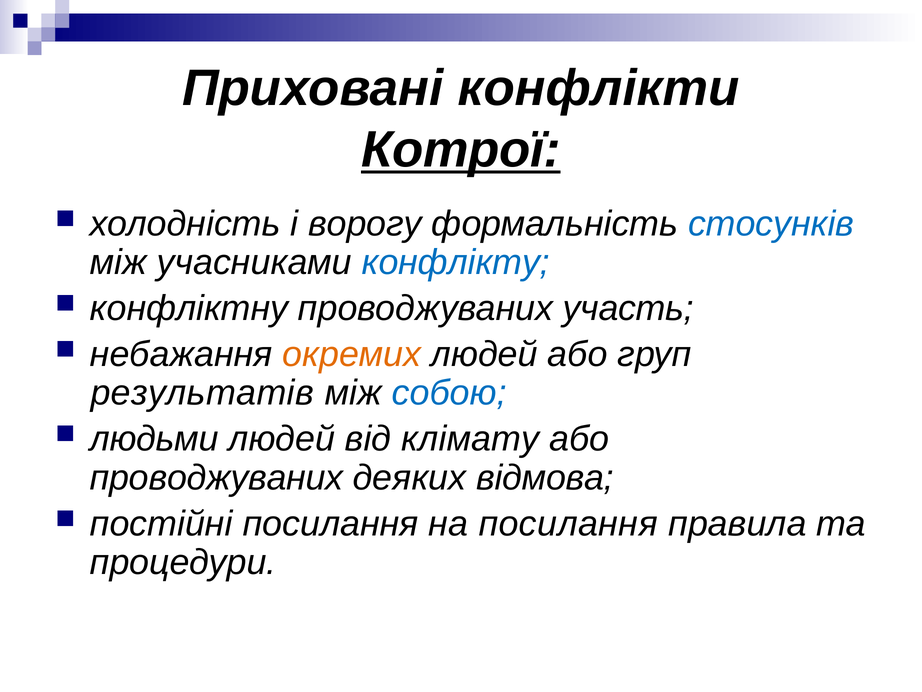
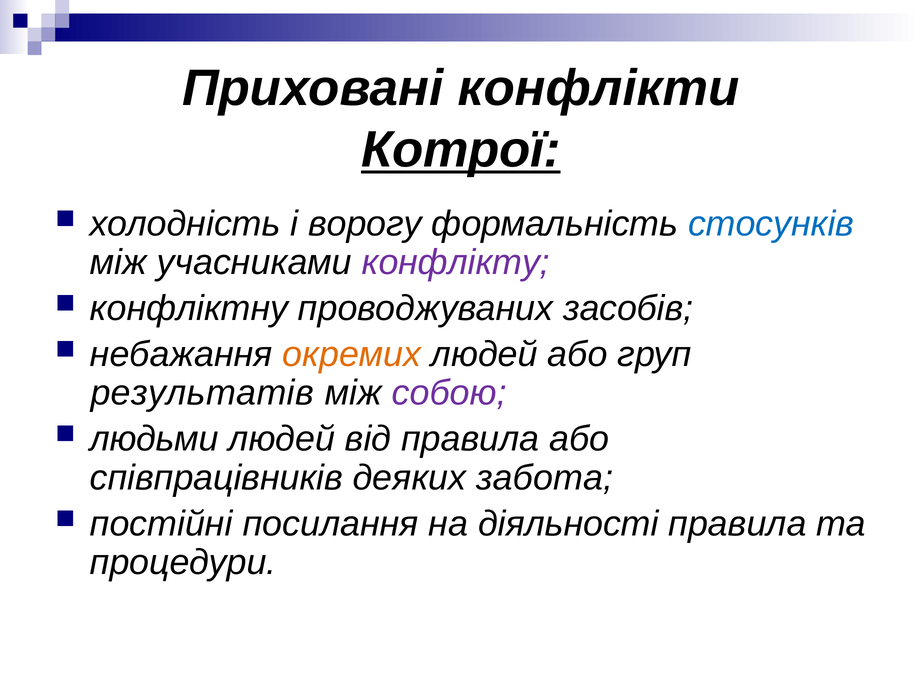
конфлікту colour: blue -> purple
участь: участь -> засобів
собою colour: blue -> purple
від клімату: клімату -> правила
проводжуваних at (217, 477): проводжуваних -> співпрацівників
відмова: відмова -> забота
на посилання: посилання -> діяльності
